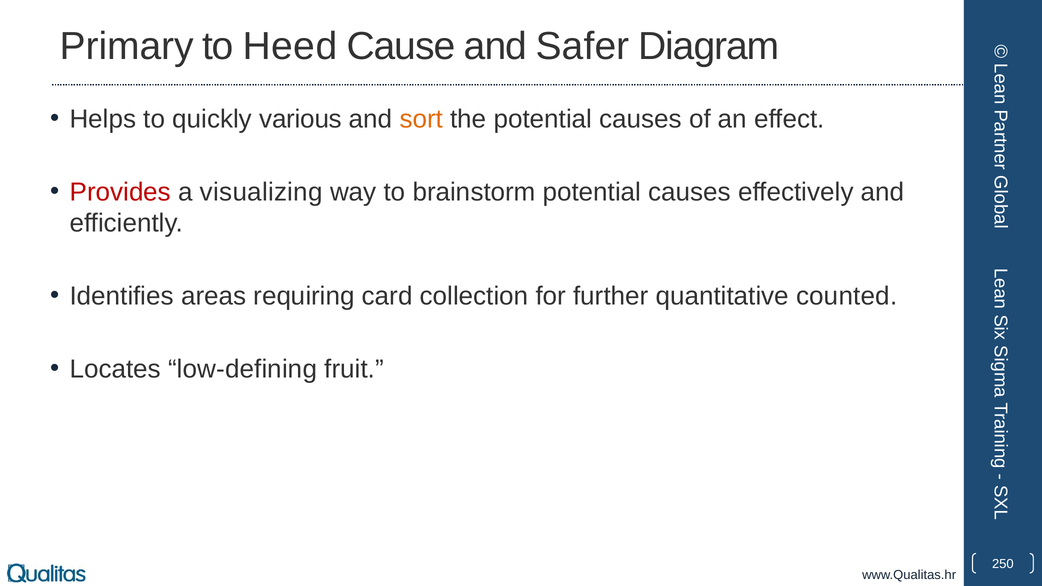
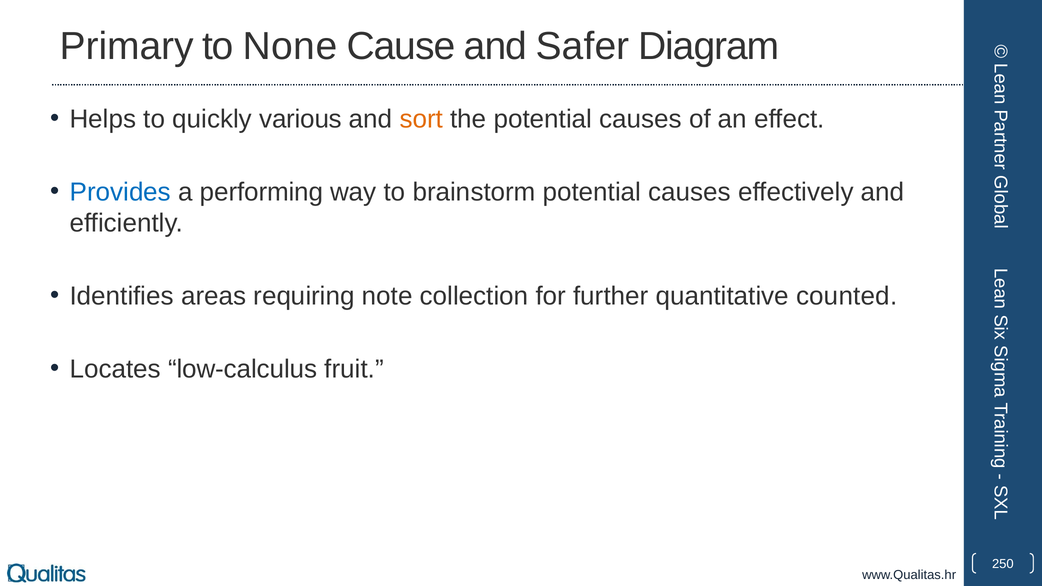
Heed: Heed -> None
Provides colour: red -> blue
visualizing: visualizing -> performing
card: card -> note
low-defining: low-defining -> low-calculus
